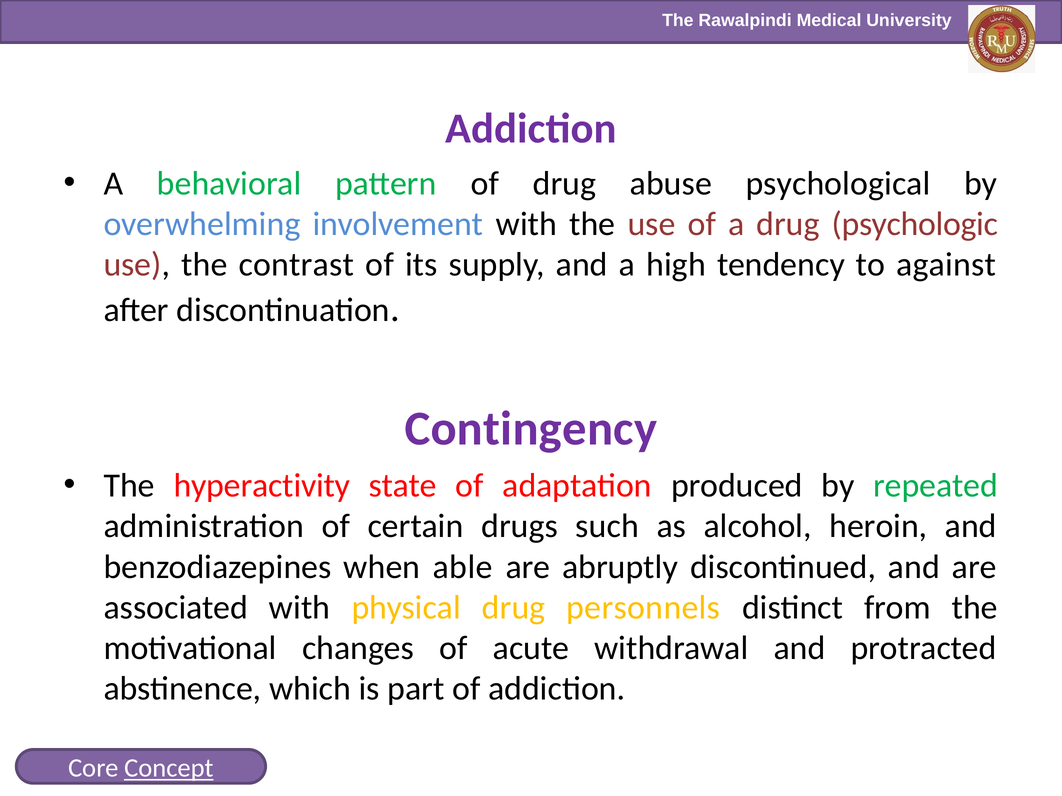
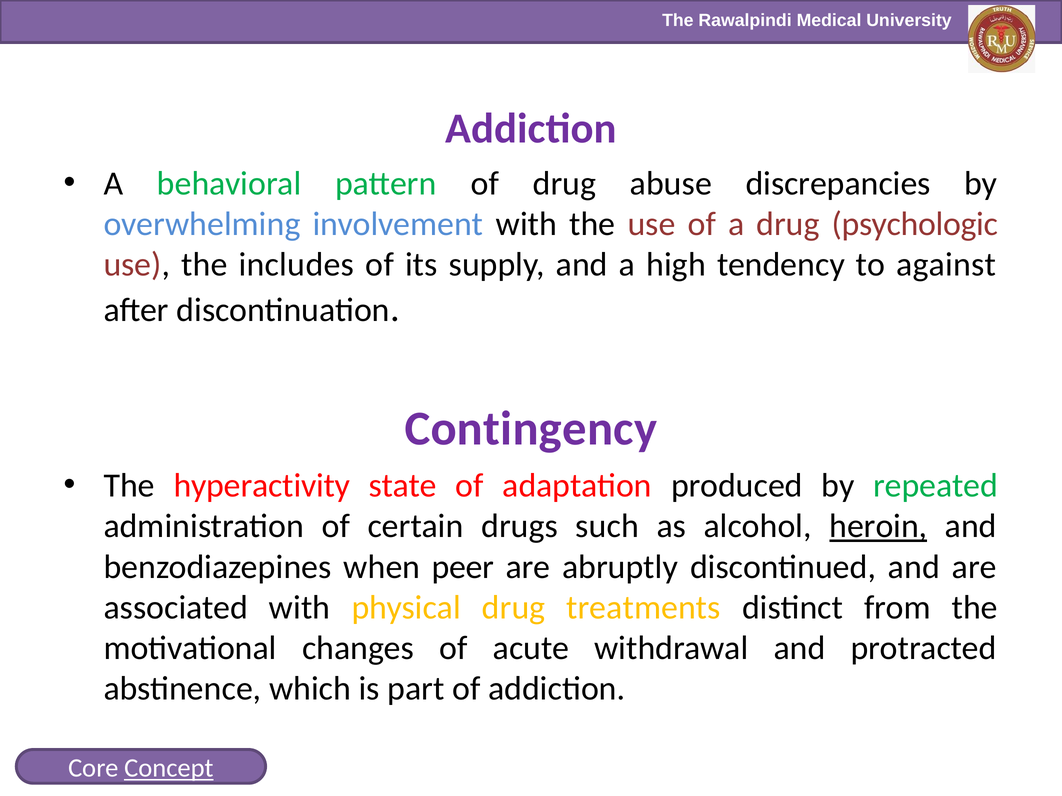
psychological: psychological -> discrepancies
contrast: contrast -> includes
heroin underline: none -> present
able: able -> peer
personnels: personnels -> treatments
